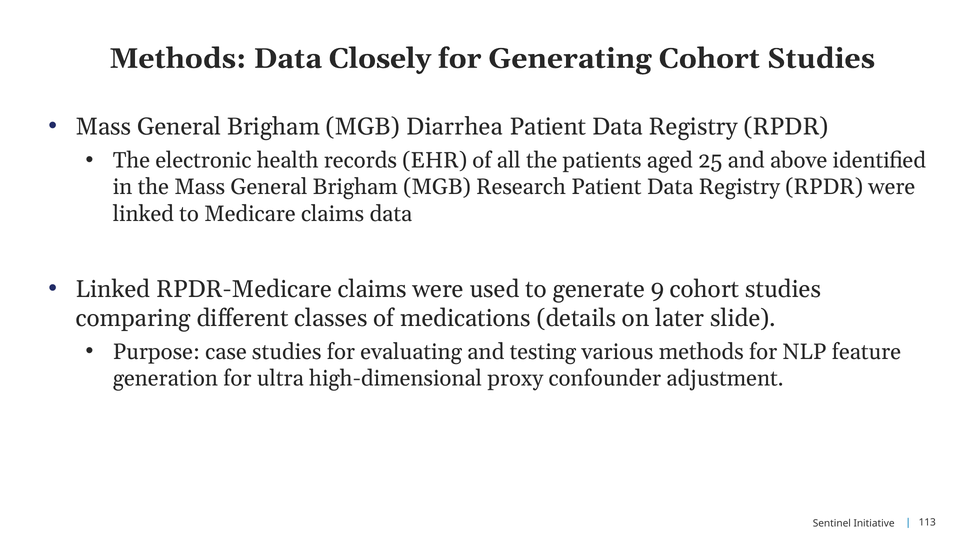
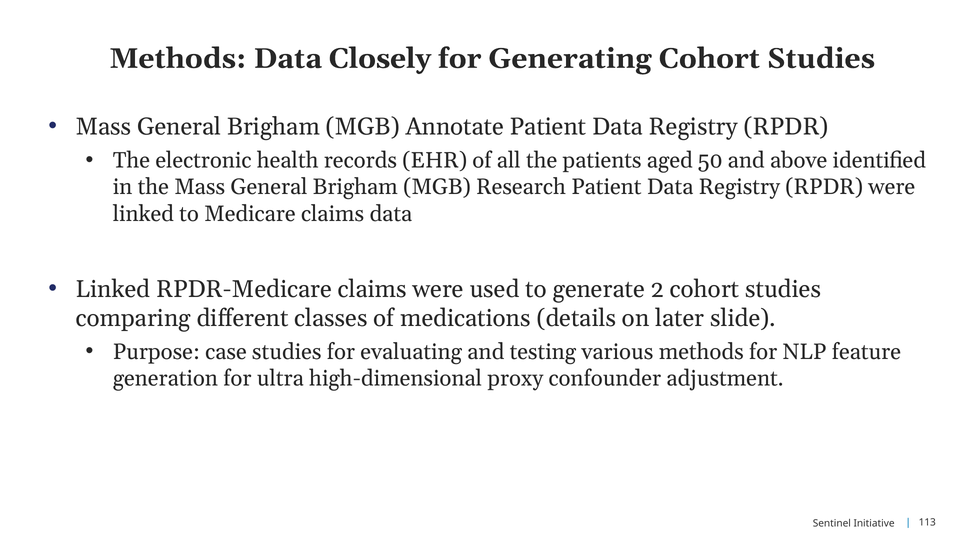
Diarrhea: Diarrhea -> Annotate
25: 25 -> 50
9: 9 -> 2
